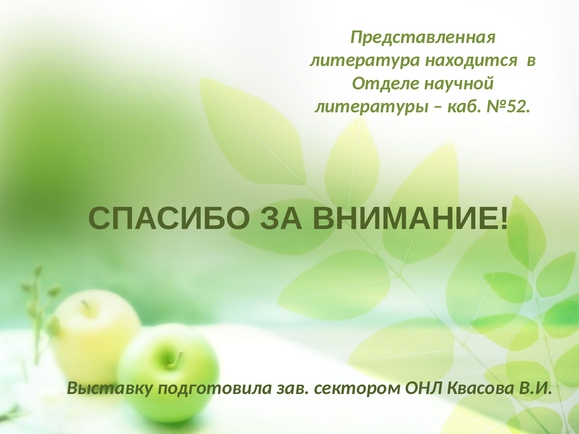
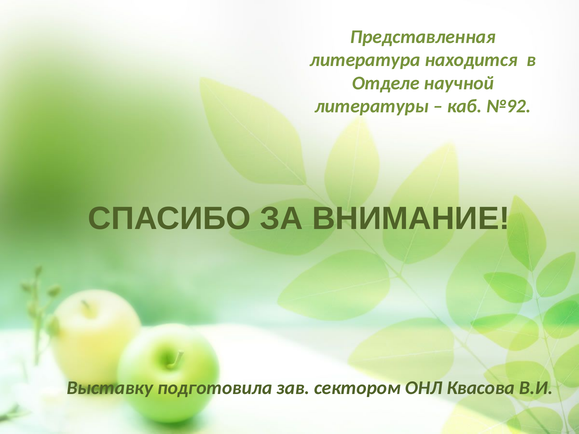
№52: №52 -> №92
